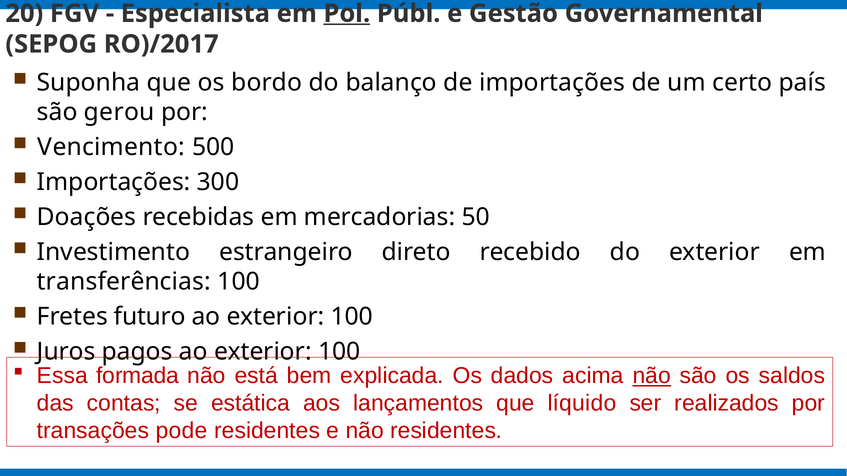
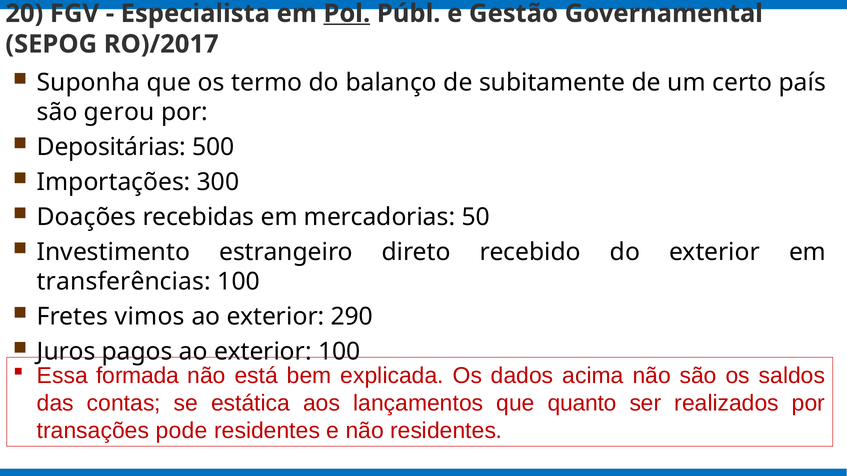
bordo: bordo -> termo
de importações: importações -> subitamente
Vencimento: Vencimento -> Depositárias
futuro: futuro -> vimos
100 at (352, 317): 100 -> 290
não at (652, 376) underline: present -> none
líquido: líquido -> quanto
